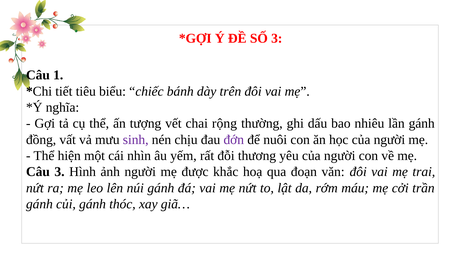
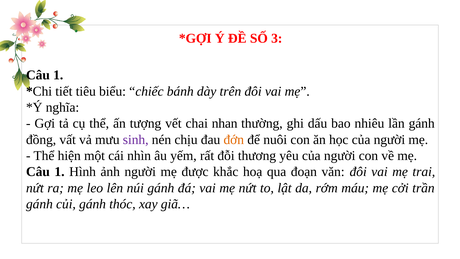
rộng: rộng -> nhan
đớn colour: purple -> orange
3 at (59, 172): 3 -> 1
